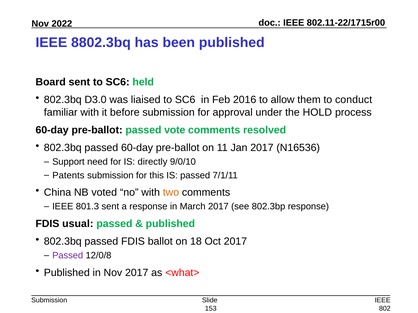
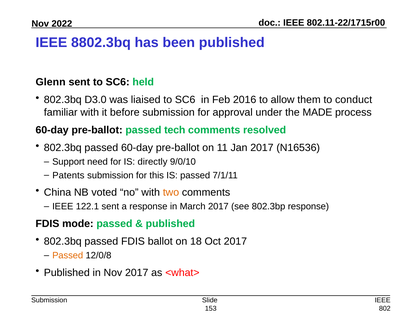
Board: Board -> Glenn
HOLD: HOLD -> MADE
vote: vote -> tech
801.3: 801.3 -> 122.1
usual: usual -> mode
Passed at (68, 256) colour: purple -> orange
